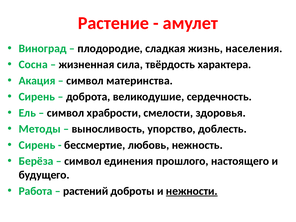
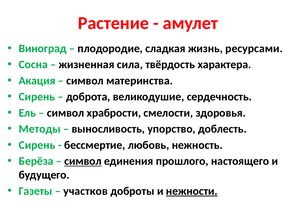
населения: населения -> ресурсами
символ at (83, 161) underline: none -> present
Работа: Работа -> Газеты
растений: растений -> участков
